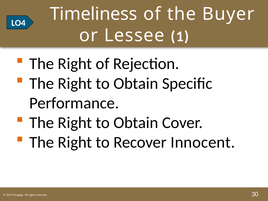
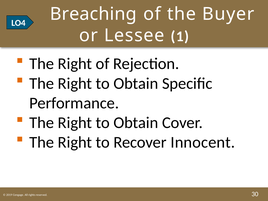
Timeliness: Timeliness -> Breaching
